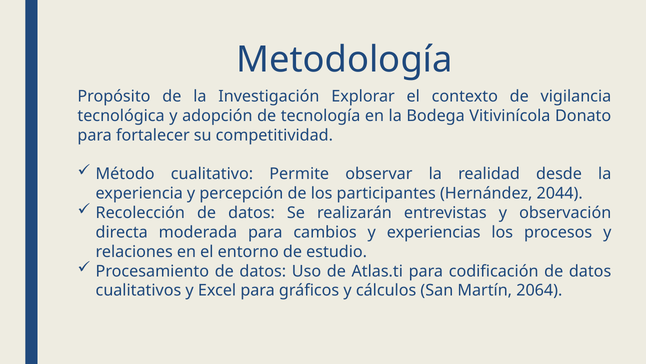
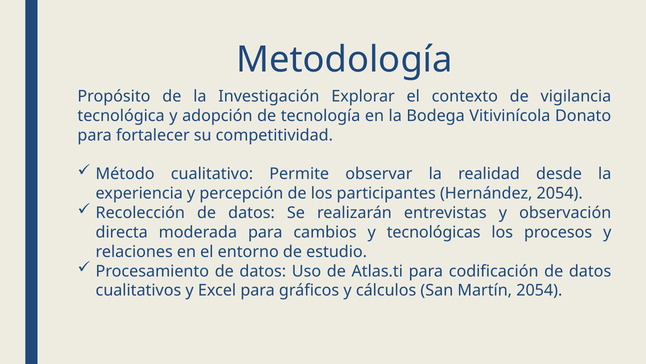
Hernández 2044: 2044 -> 2054
experiencias: experiencias -> tecnológicas
Martín 2064: 2064 -> 2054
